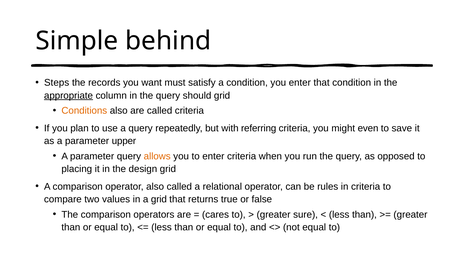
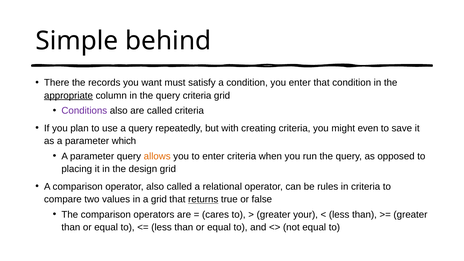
Steps: Steps -> There
query should: should -> criteria
Conditions colour: orange -> purple
referring: referring -> creating
upper: upper -> which
returns underline: none -> present
sure: sure -> your
